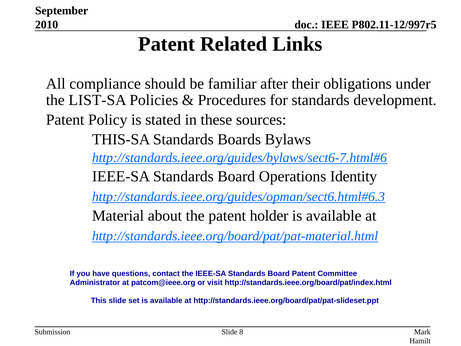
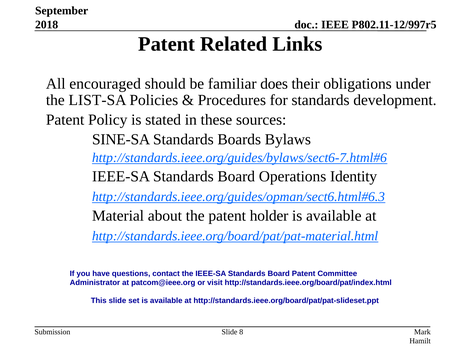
2010: 2010 -> 2018
compliance: compliance -> encouraged
after: after -> does
THIS-SA: THIS-SA -> SINE-SA
